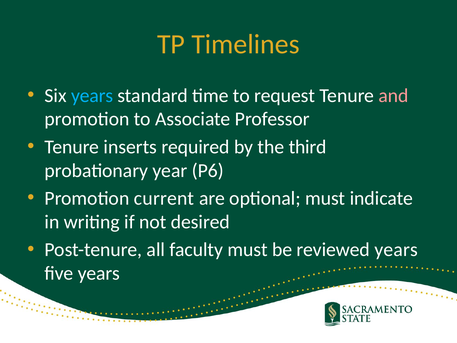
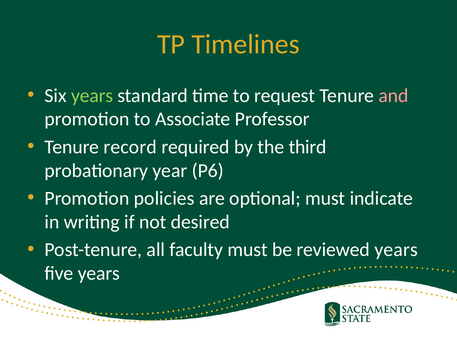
years at (92, 95) colour: light blue -> light green
inserts: inserts -> record
current: current -> policies
